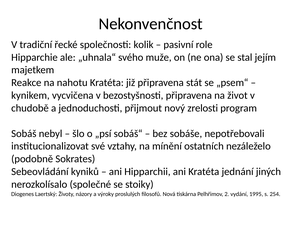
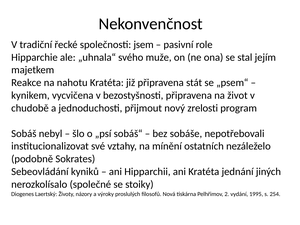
kolik: kolik -> jsem
